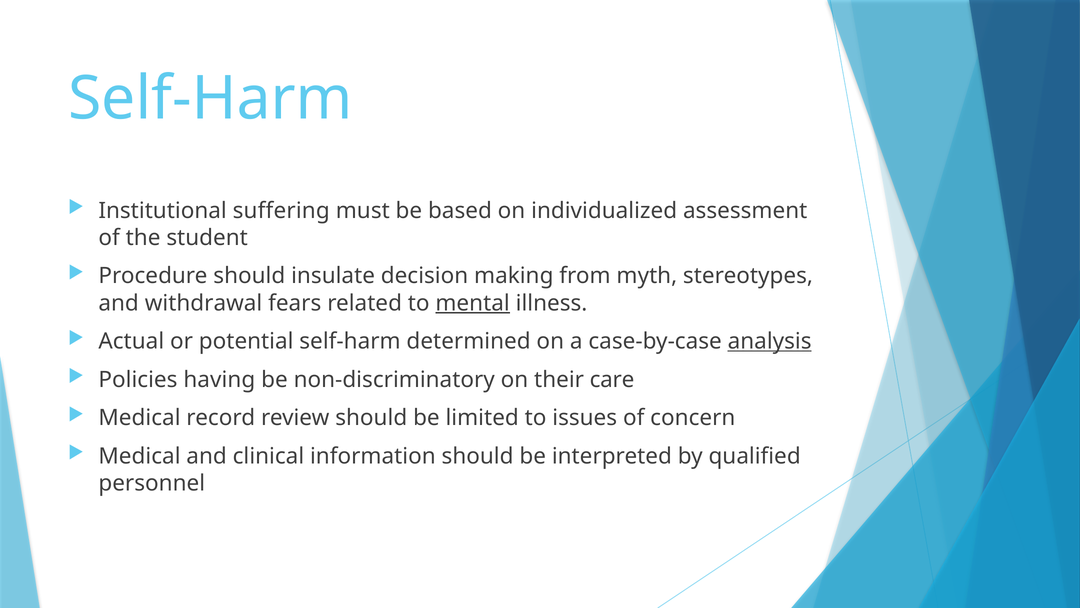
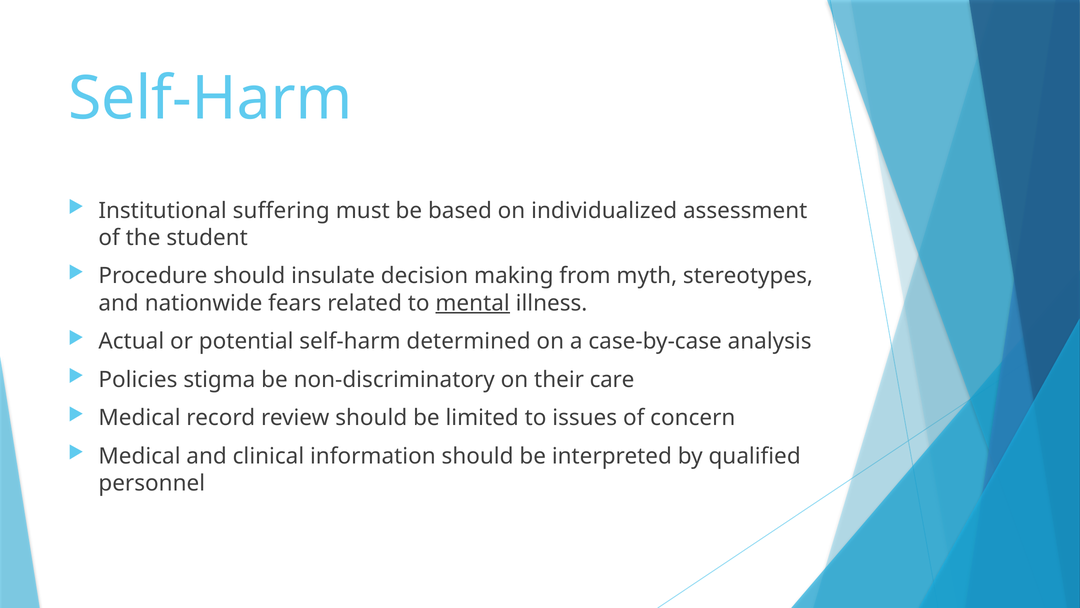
withdrawal: withdrawal -> nationwide
analysis underline: present -> none
having: having -> stigma
